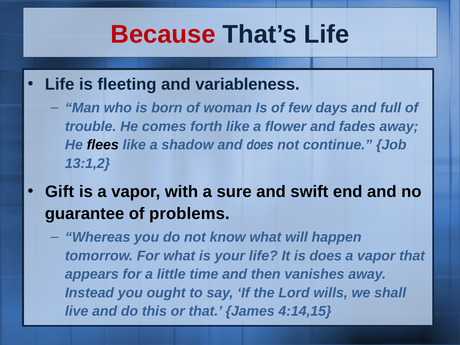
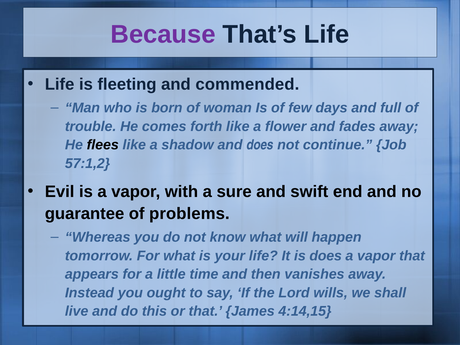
Because colour: red -> purple
variableness: variableness -> commended
13:1,2: 13:1,2 -> 57:1,2
Gift: Gift -> Evil
